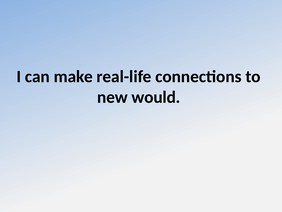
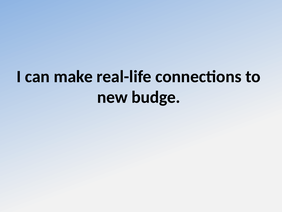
would: would -> budge
